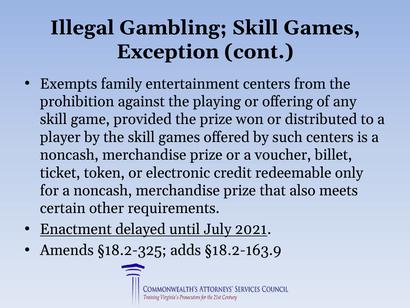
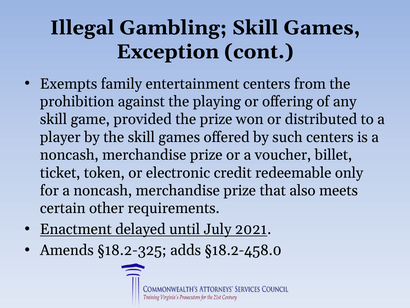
§18.2-163.9: §18.2-163.9 -> §18.2-458.0
